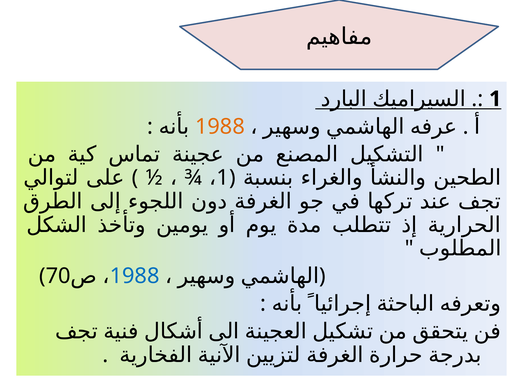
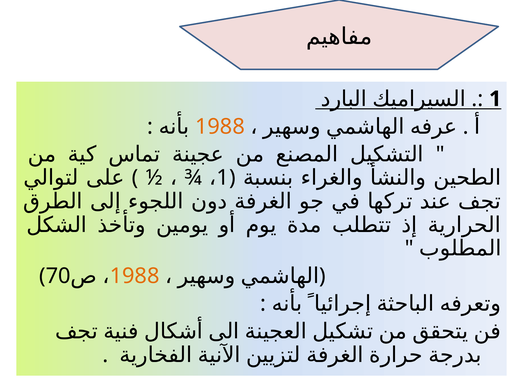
1988 at (135, 276) colour: blue -> orange
